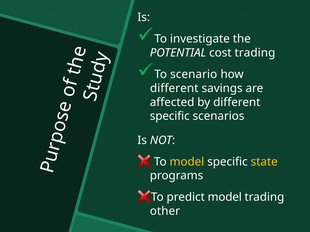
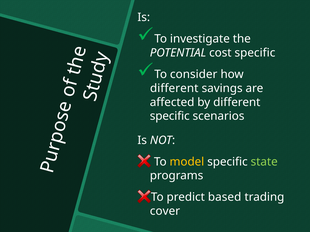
cost trading: trading -> specific
scenario: scenario -> consider
state colour: yellow -> light green
predict model: model -> based
other: other -> cover
